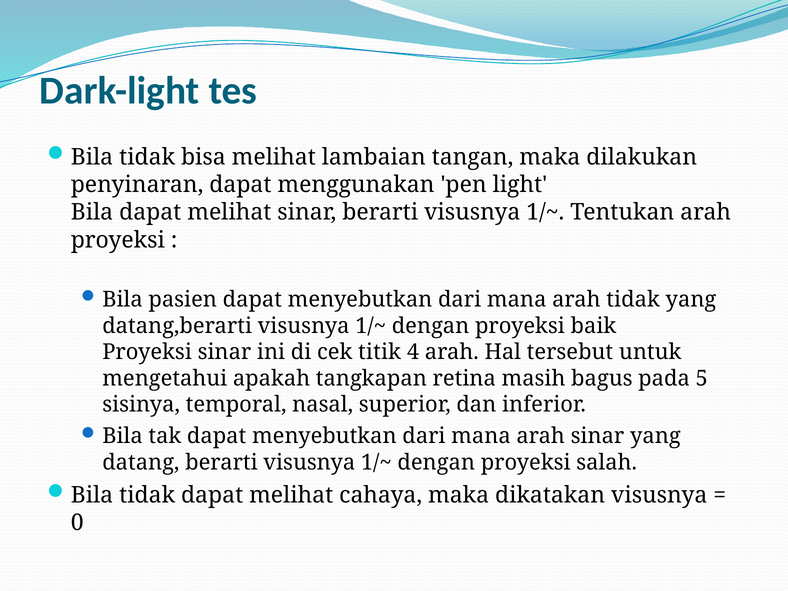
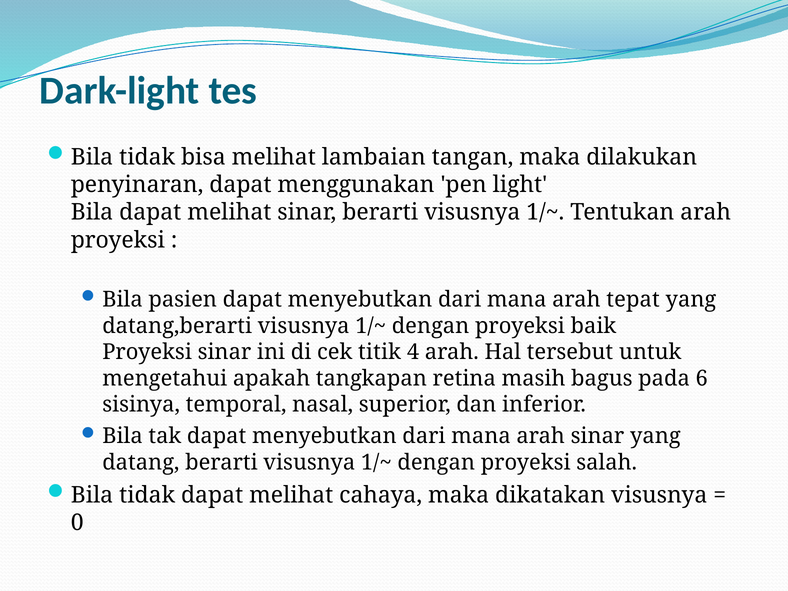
arah tidak: tidak -> tepat
5: 5 -> 6
